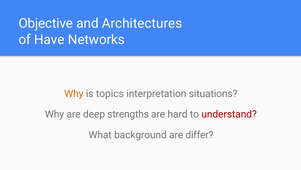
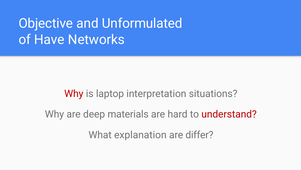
Architectures: Architectures -> Unformulated
Why at (74, 93) colour: orange -> red
topics: topics -> laptop
strengths: strengths -> materials
background: background -> explanation
